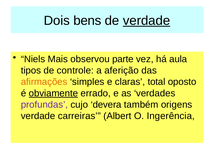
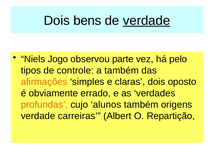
Mais: Mais -> Jogo
aula: aula -> pelo
a aferição: aferição -> também
claras total: total -> dois
obviamente underline: present -> none
profundas colour: purple -> orange
devera: devera -> alunos
Ingerência: Ingerência -> Repartição
